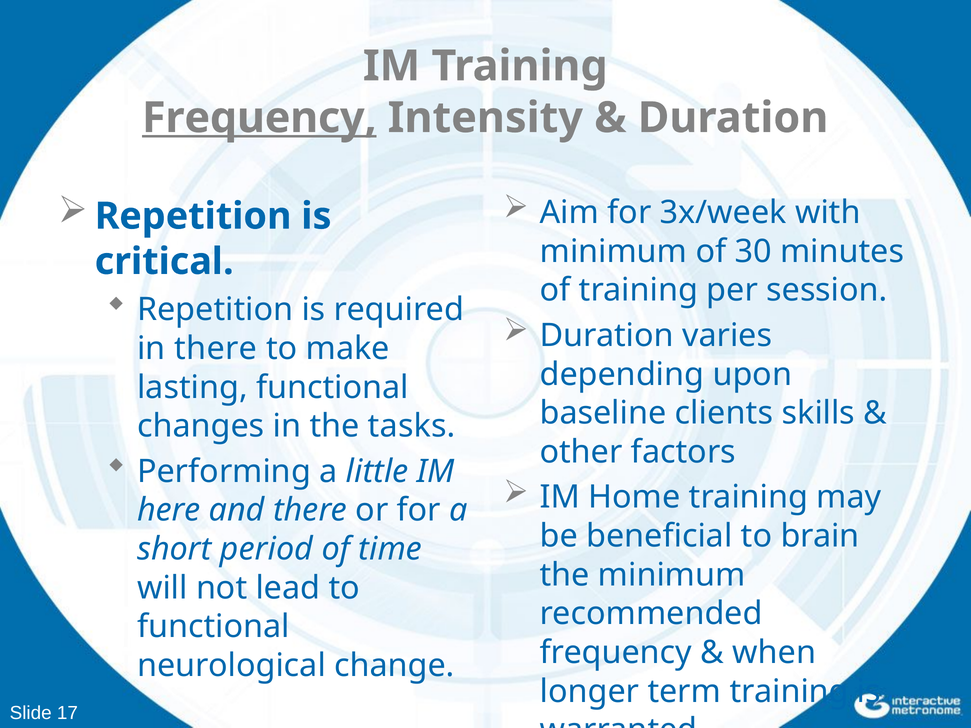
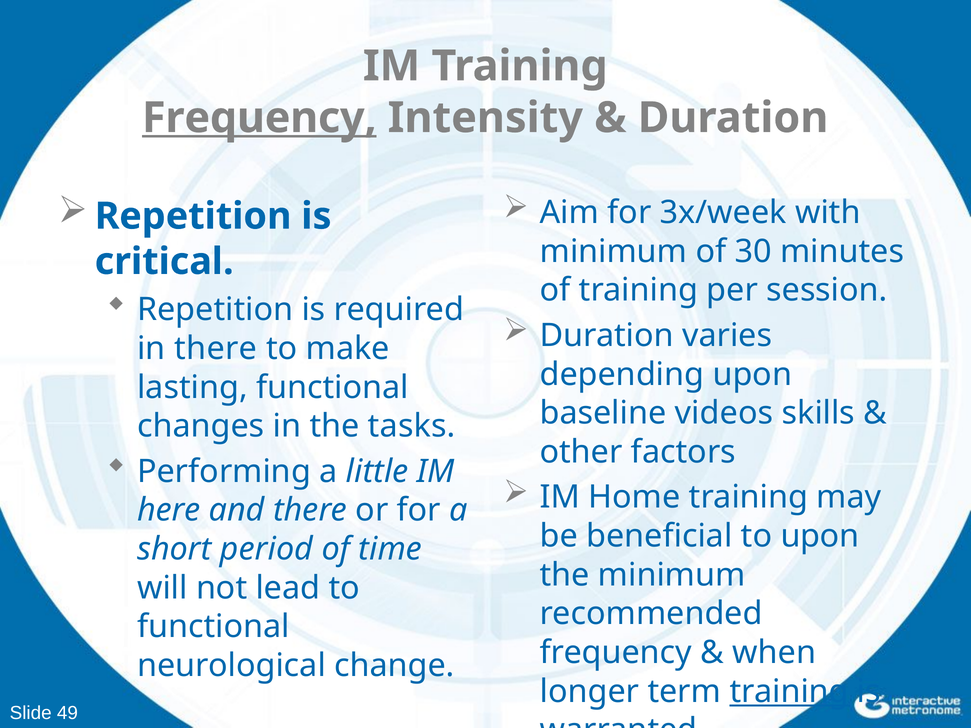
clients: clients -> videos
to brain: brain -> upon
training at (789, 692) underline: none -> present
17: 17 -> 49
